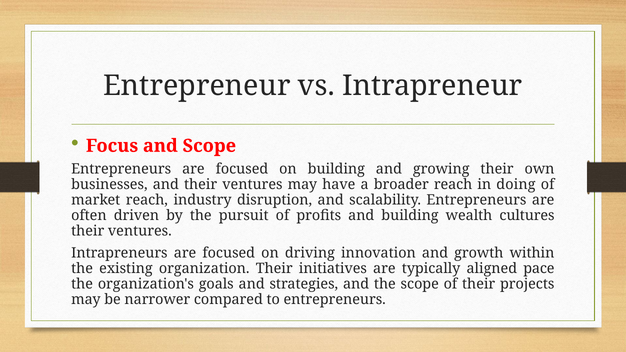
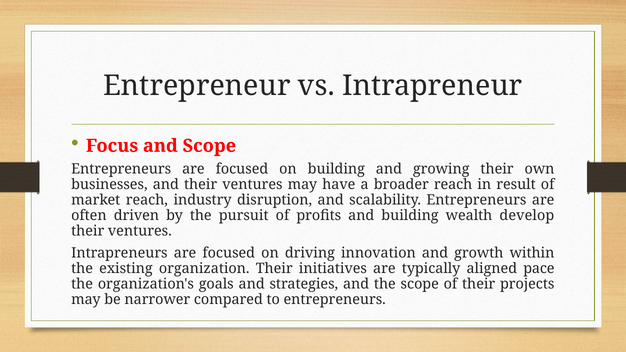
doing: doing -> result
cultures: cultures -> develop
